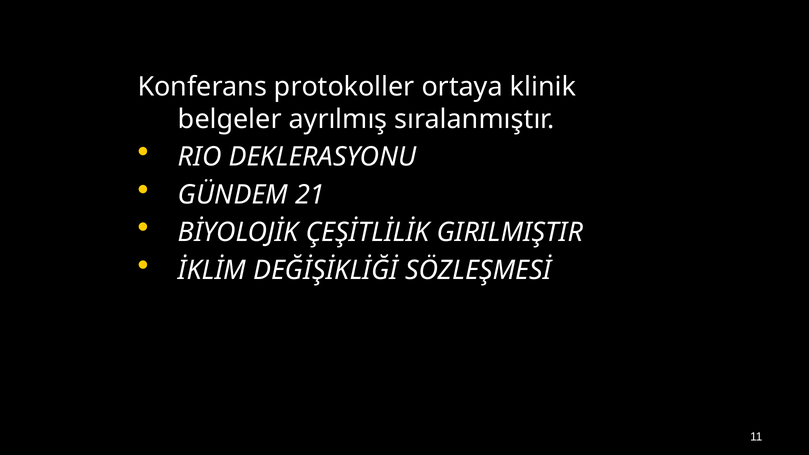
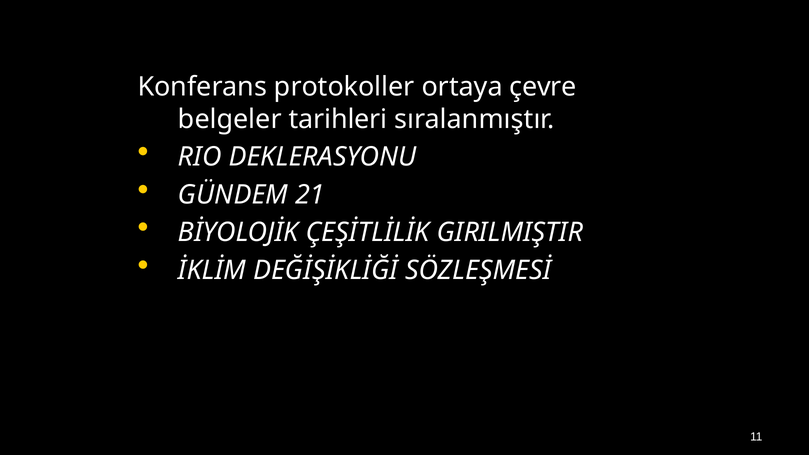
klinik: klinik -> çevre
ayrılmış: ayrılmış -> tarihleri
